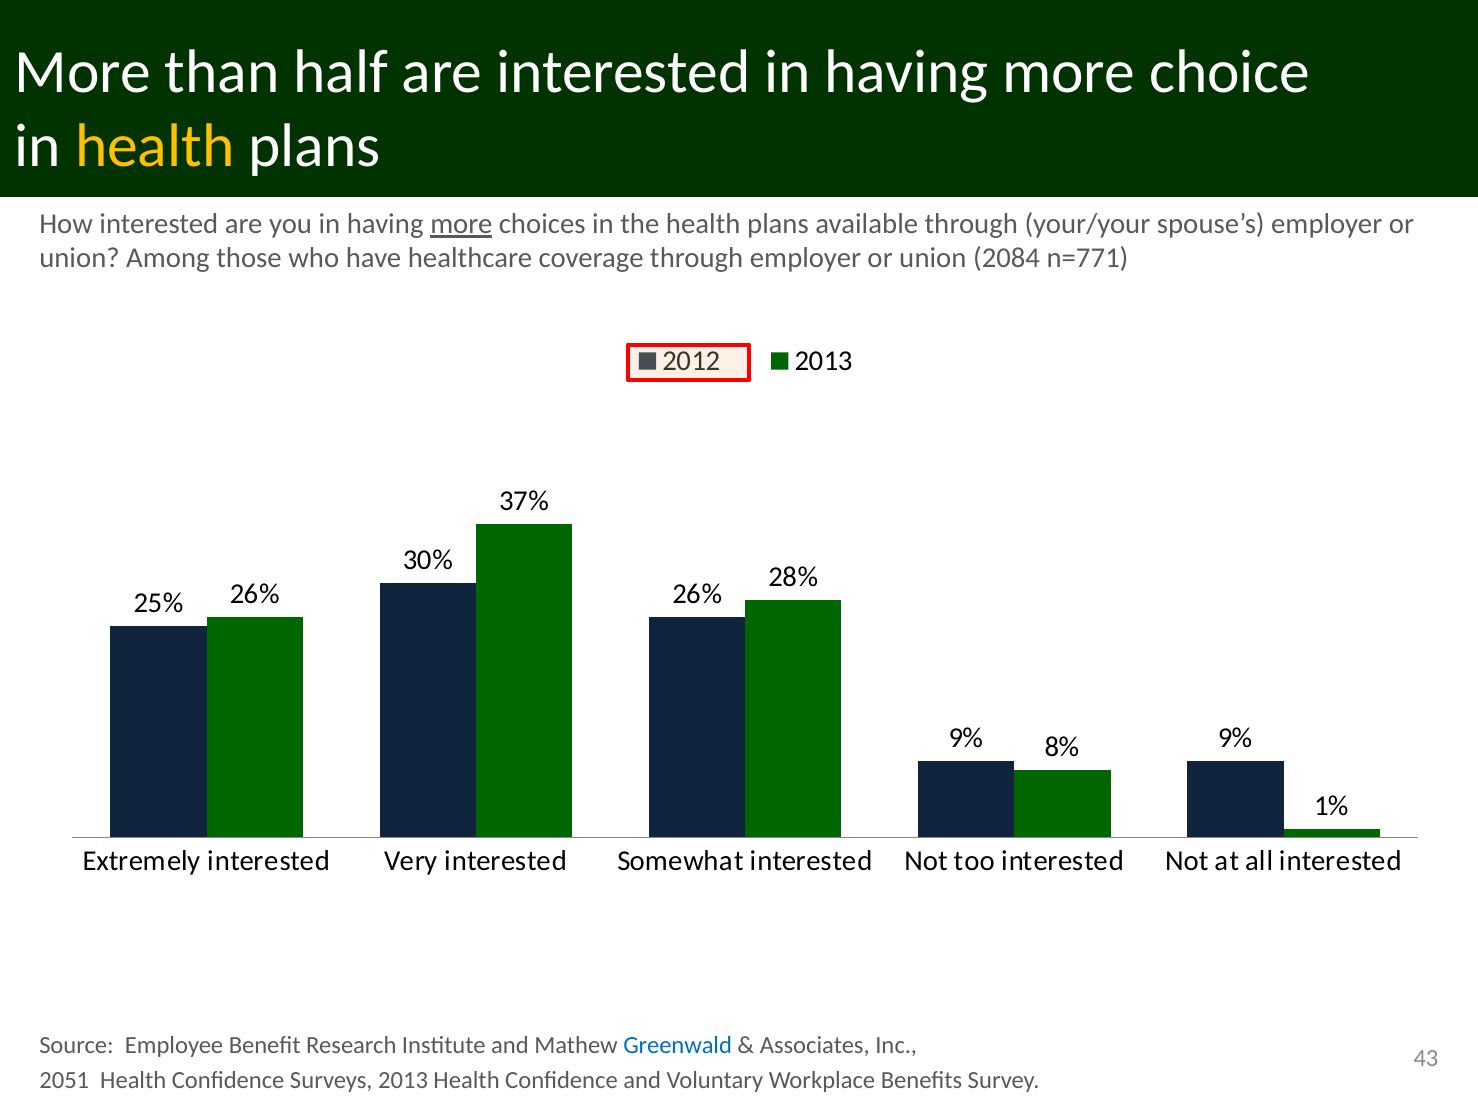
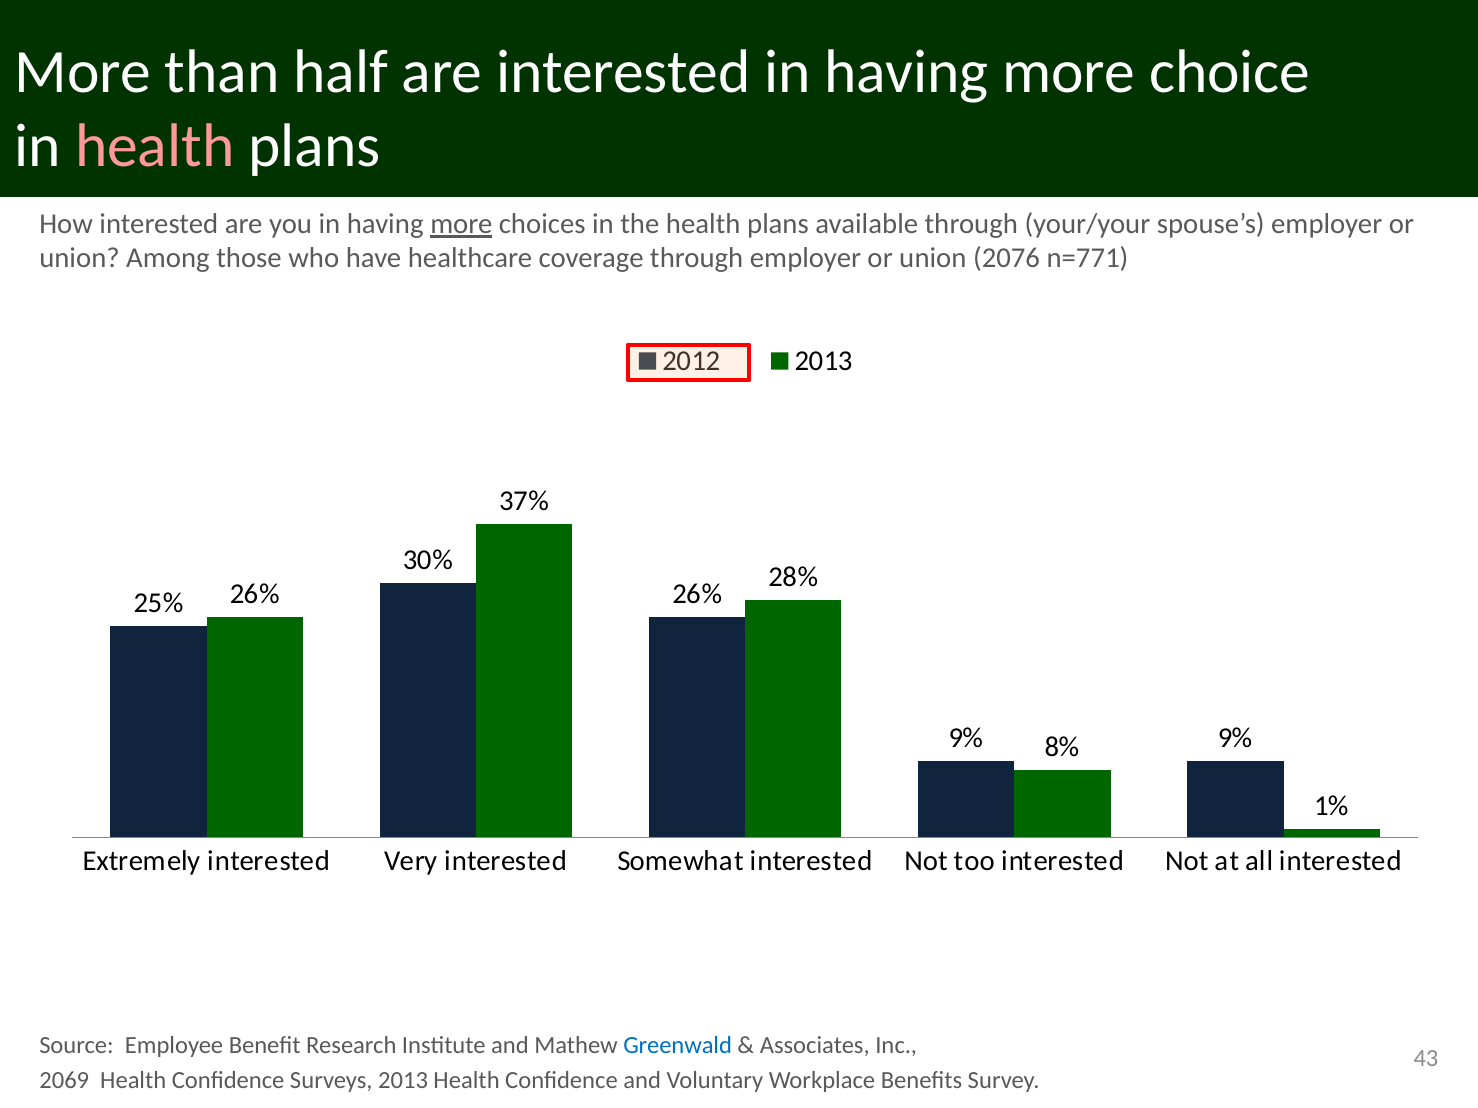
health at (155, 146) colour: yellow -> pink
2084: 2084 -> 2076
2051: 2051 -> 2069
